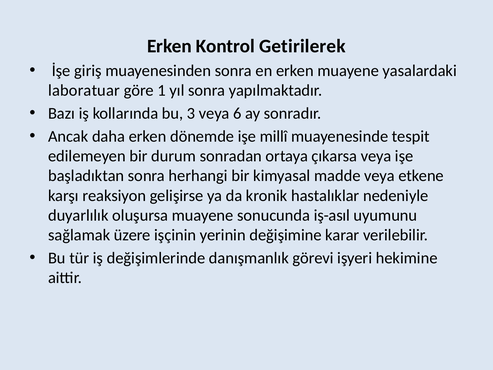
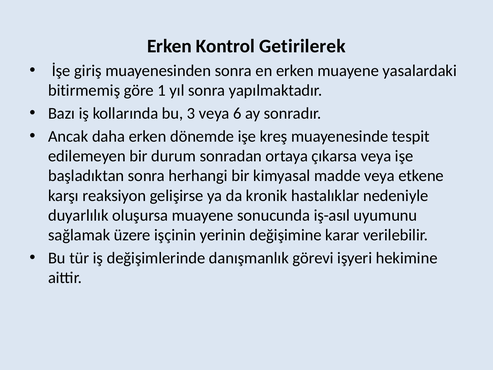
laboratuar: laboratuar -> bitirmemiş
millî: millî -> kreş
